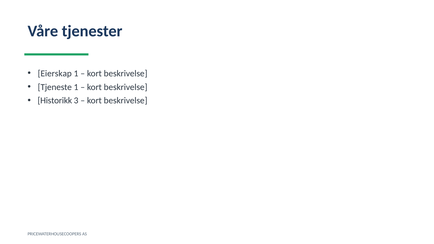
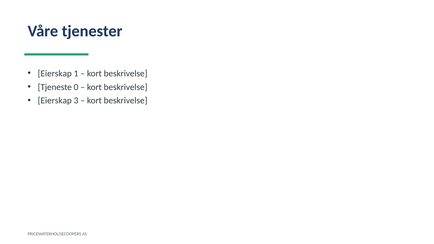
Tjeneste 1: 1 -> 0
Historikk at (55, 101): Historikk -> Eierskap
